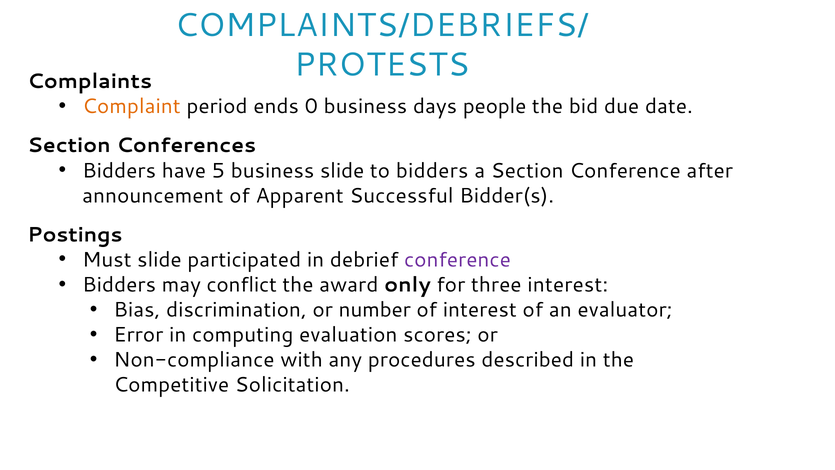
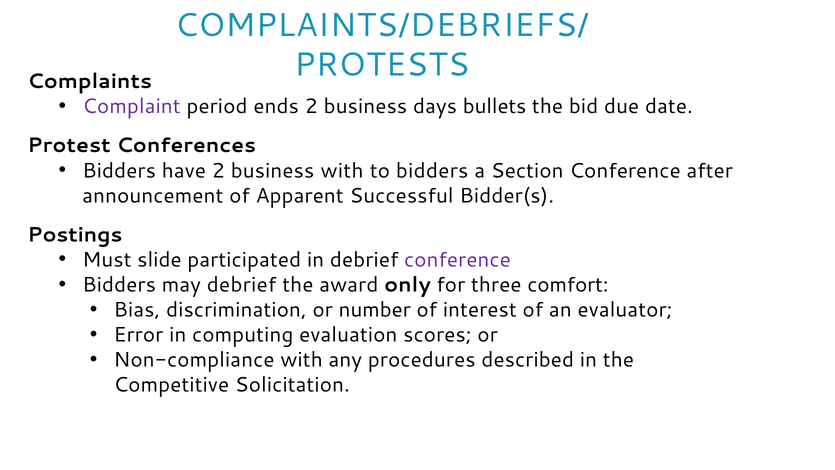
Complaint colour: orange -> purple
ends 0: 0 -> 2
people: people -> bullets
Section at (69, 145): Section -> Protest
have 5: 5 -> 2
business slide: slide -> with
may conflict: conflict -> debrief
three interest: interest -> comfort
